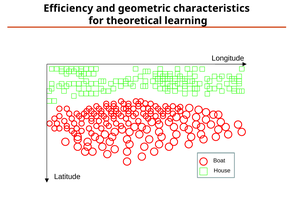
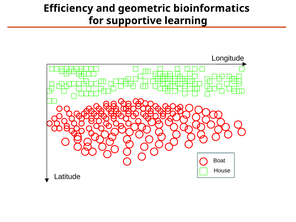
characteristics: characteristics -> bioinformatics
theoretical: theoretical -> supportive
